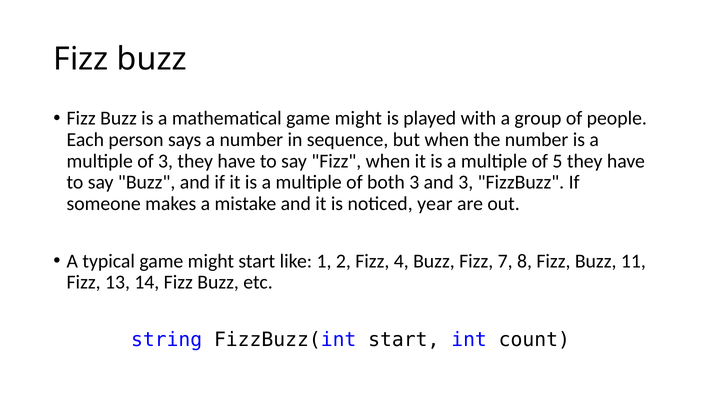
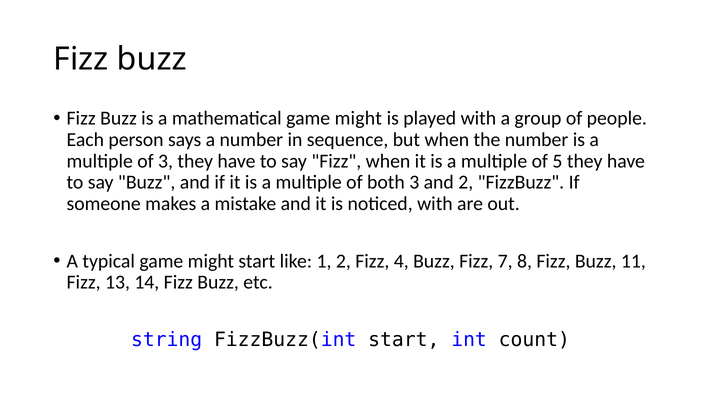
and 3: 3 -> 2
noticed year: year -> with
